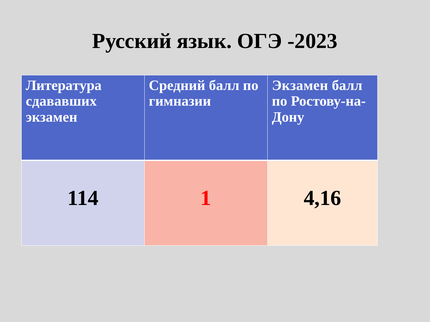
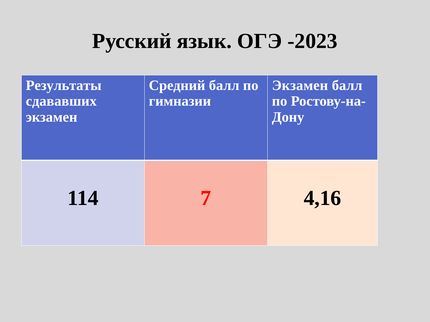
Литература: Литература -> Результаты
1: 1 -> 7
